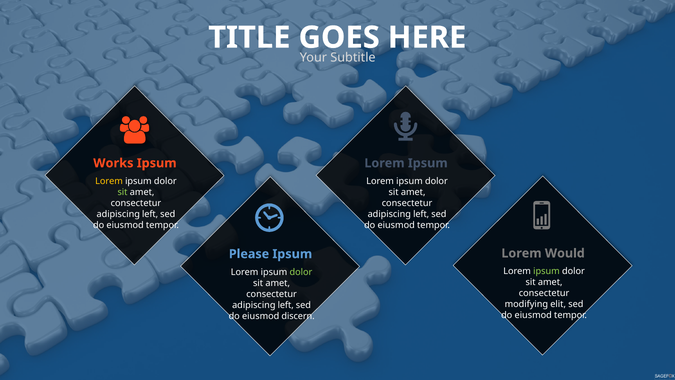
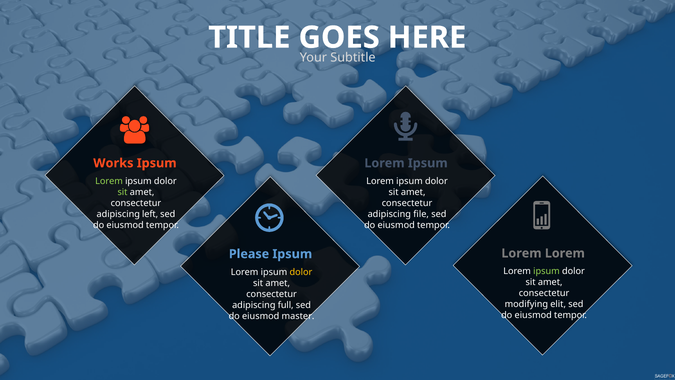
Lorem at (109, 181) colour: yellow -> light green
left at (421, 214): left -> file
Would at (565, 253): Would -> Lorem
dolor at (301, 272) colour: light green -> yellow
left at (286, 305): left -> full
discern: discern -> master
